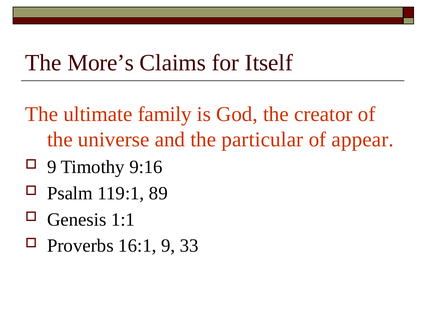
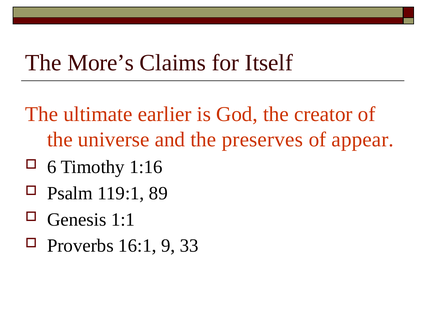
family: family -> earlier
particular: particular -> preserves
9 at (52, 167): 9 -> 6
9:16: 9:16 -> 1:16
